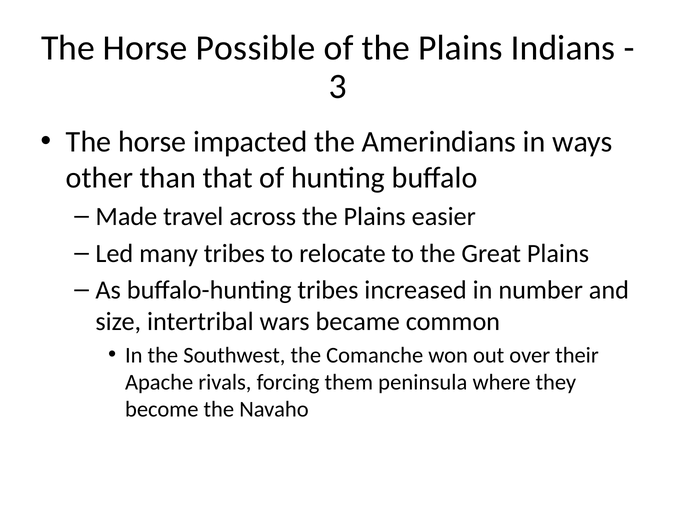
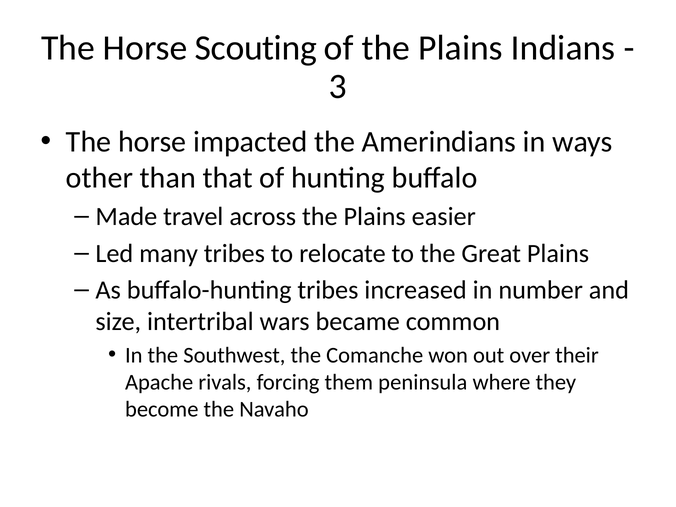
Possible: Possible -> Scouting
